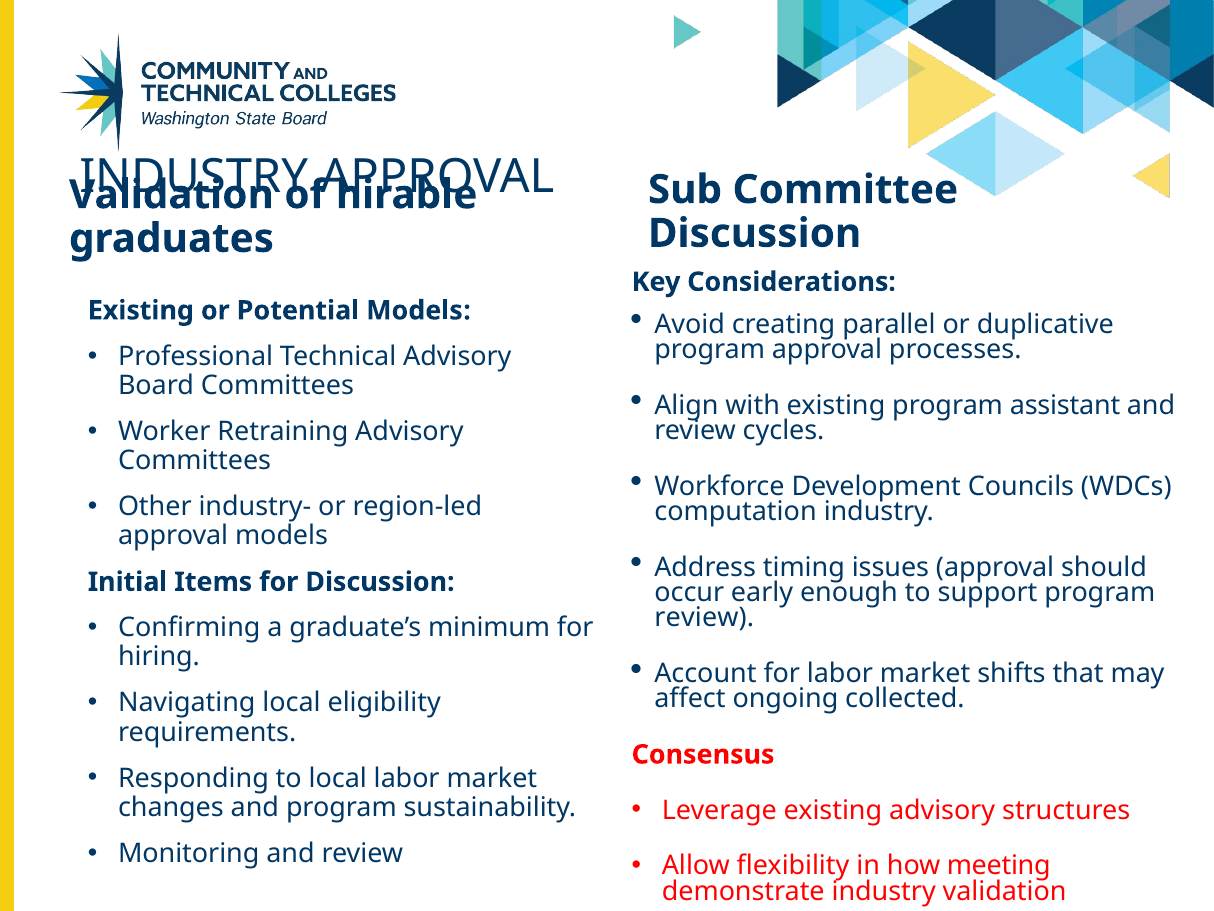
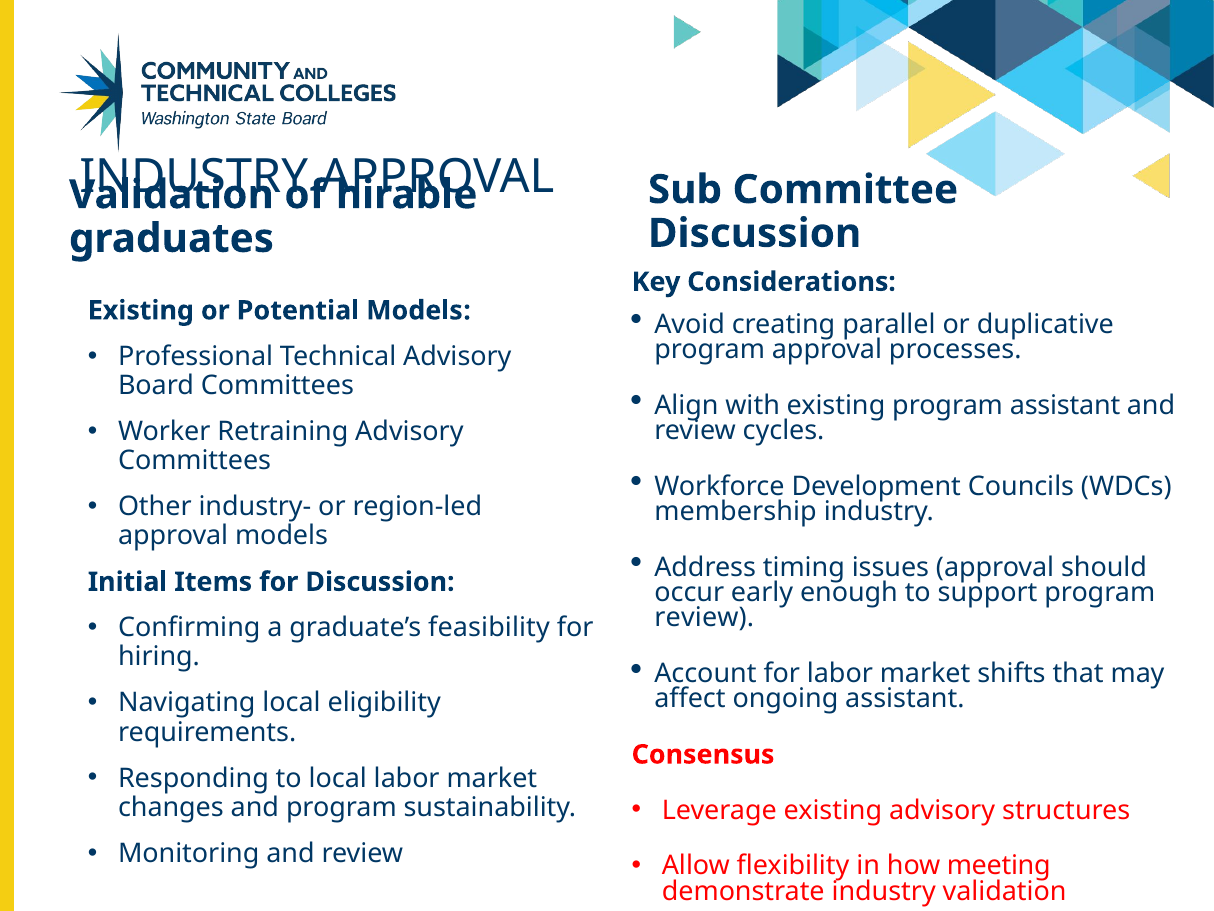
computation: computation -> membership
minimum: minimum -> feasibility
ongoing collected: collected -> assistant
